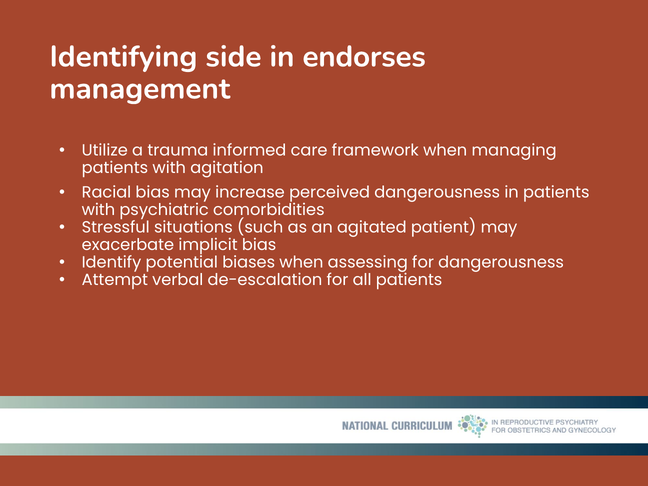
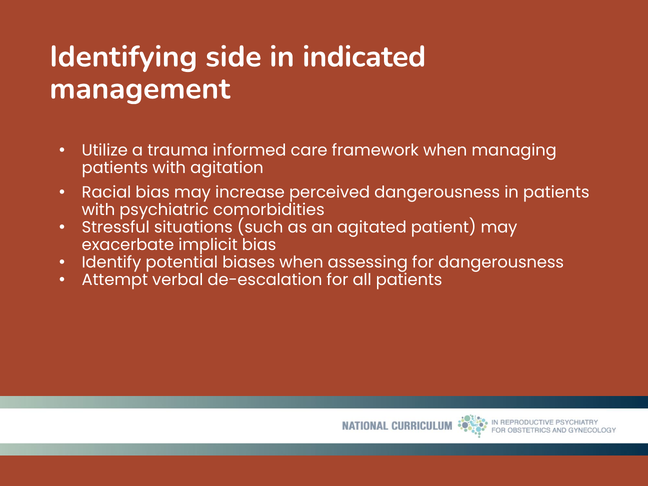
endorses: endorses -> indicated
